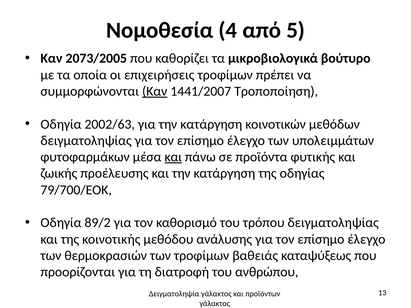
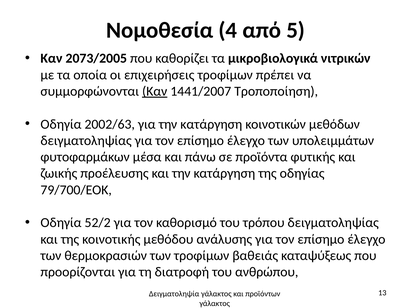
βούτυρο: βούτυρο -> νιτρικών
και at (173, 157) underline: present -> none
89/2: 89/2 -> 52/2
